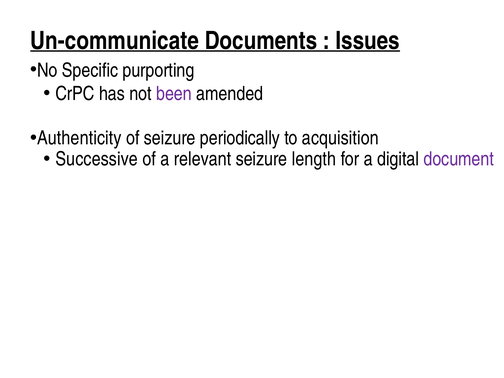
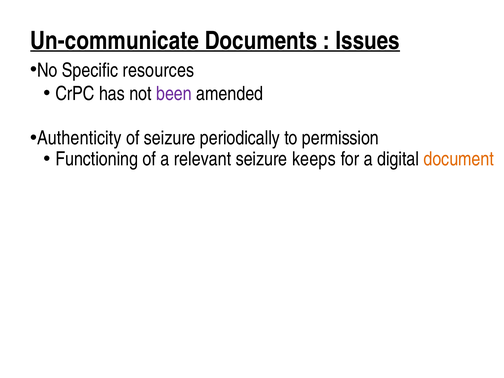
purporting: purporting -> resources
acquisition: acquisition -> permission
Successive: Successive -> Functioning
length: length -> keeps
document colour: purple -> orange
